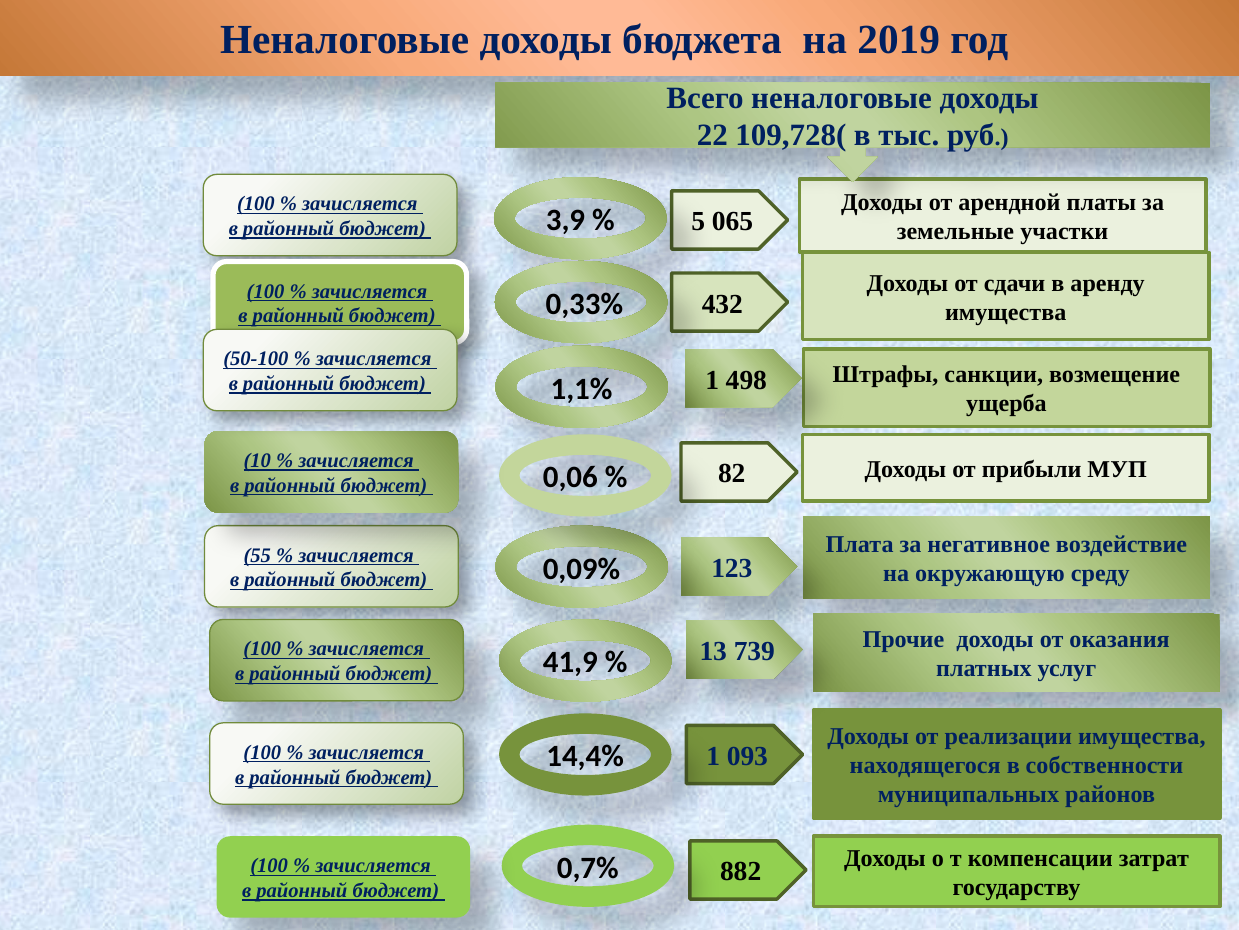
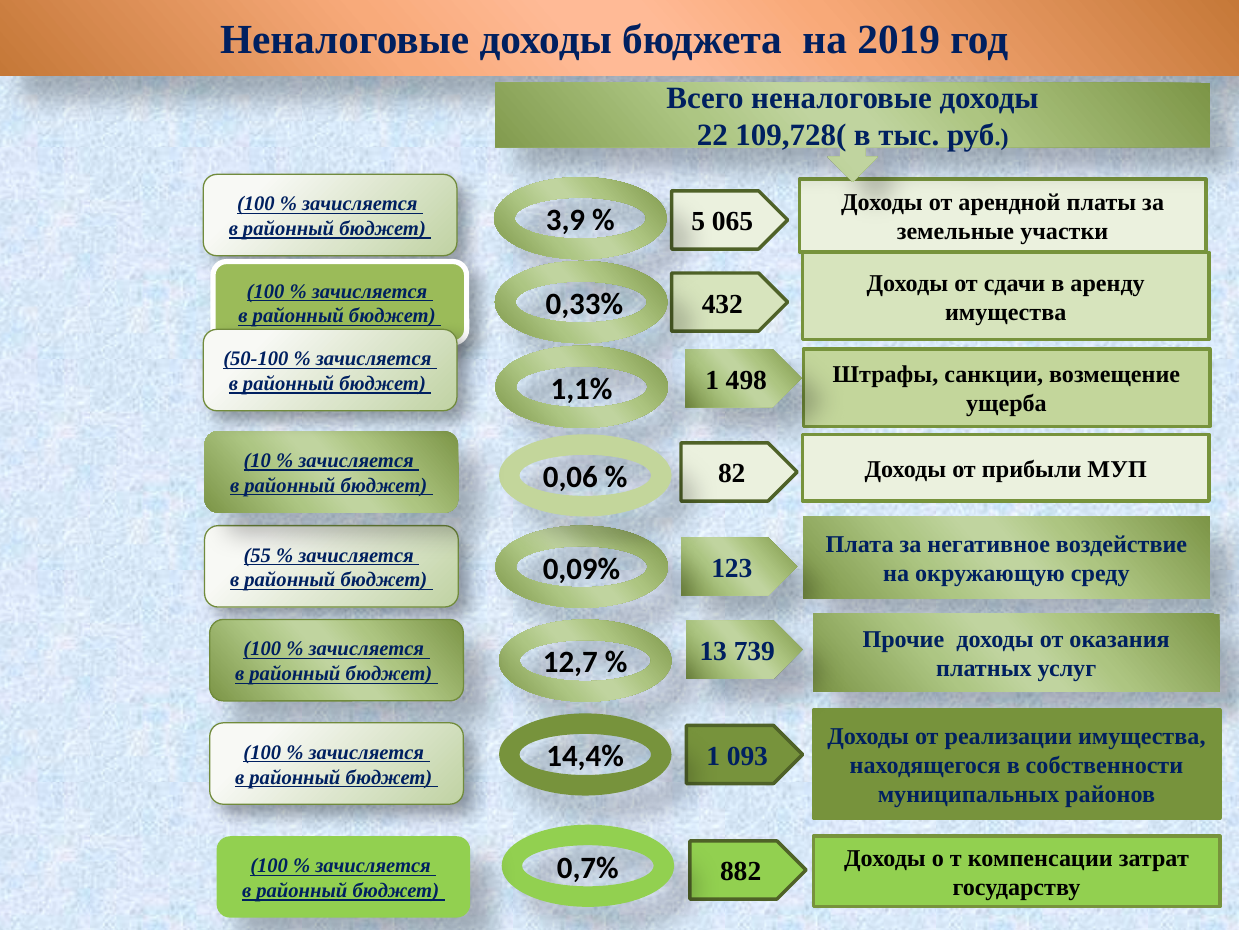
41,9: 41,9 -> 12,7
